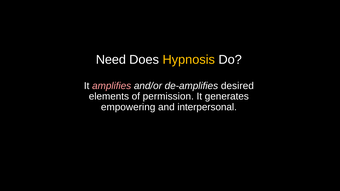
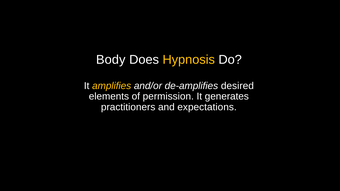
Need: Need -> Body
amplifies colour: pink -> yellow
empowering: empowering -> practitioners
interpersonal: interpersonal -> expectations
